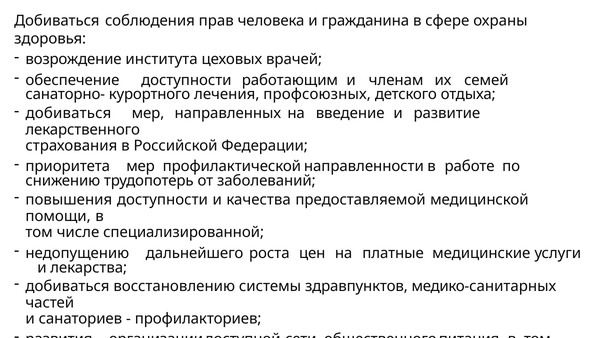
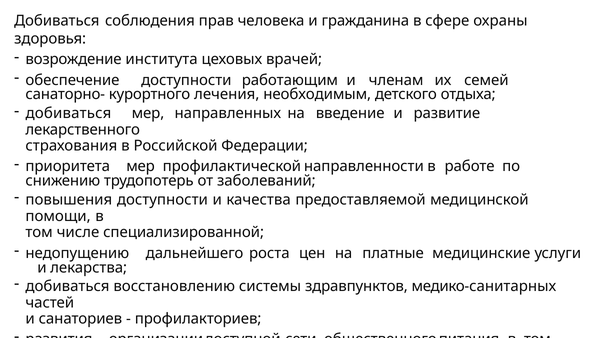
профсоюзных: профсоюзных -> необходимым
